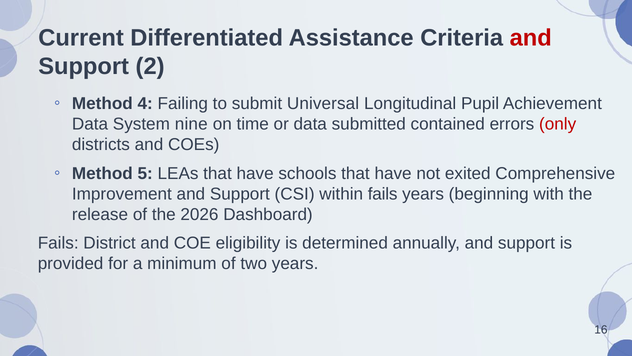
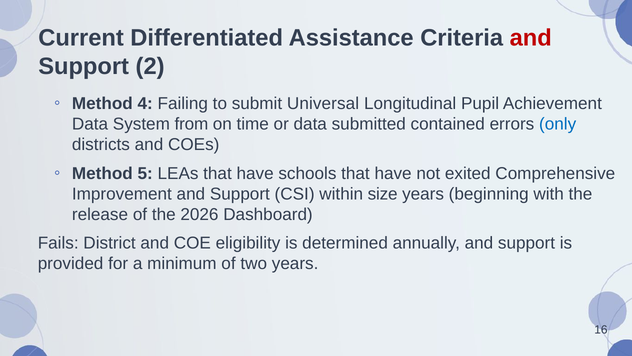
nine: nine -> from
only colour: red -> blue
within fails: fails -> size
